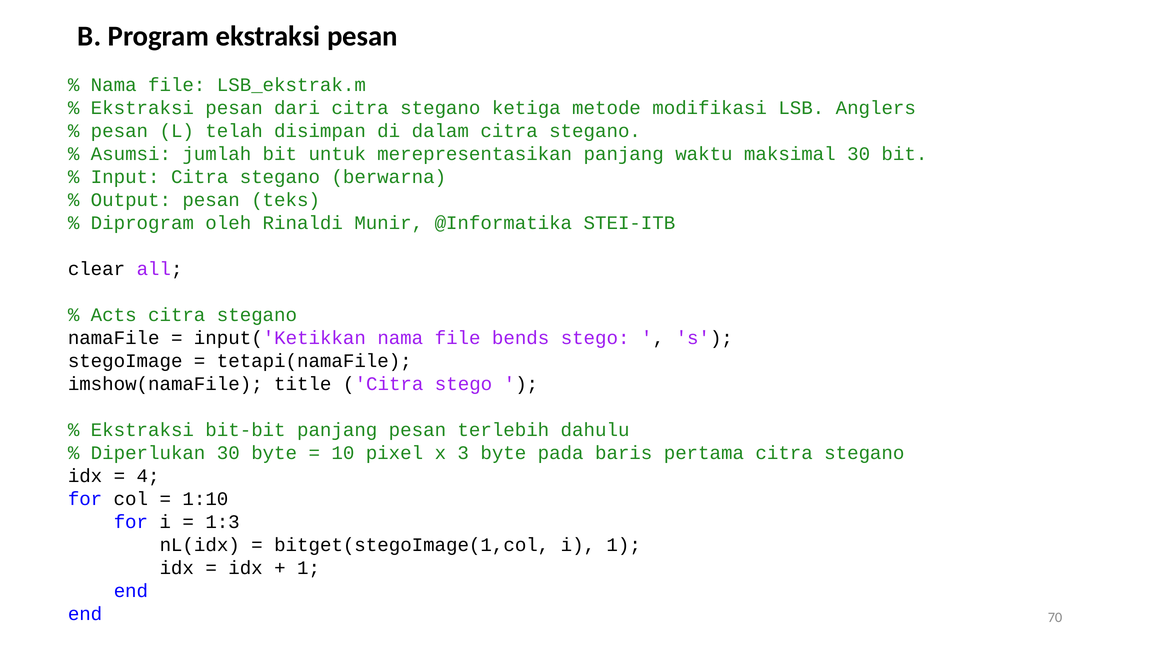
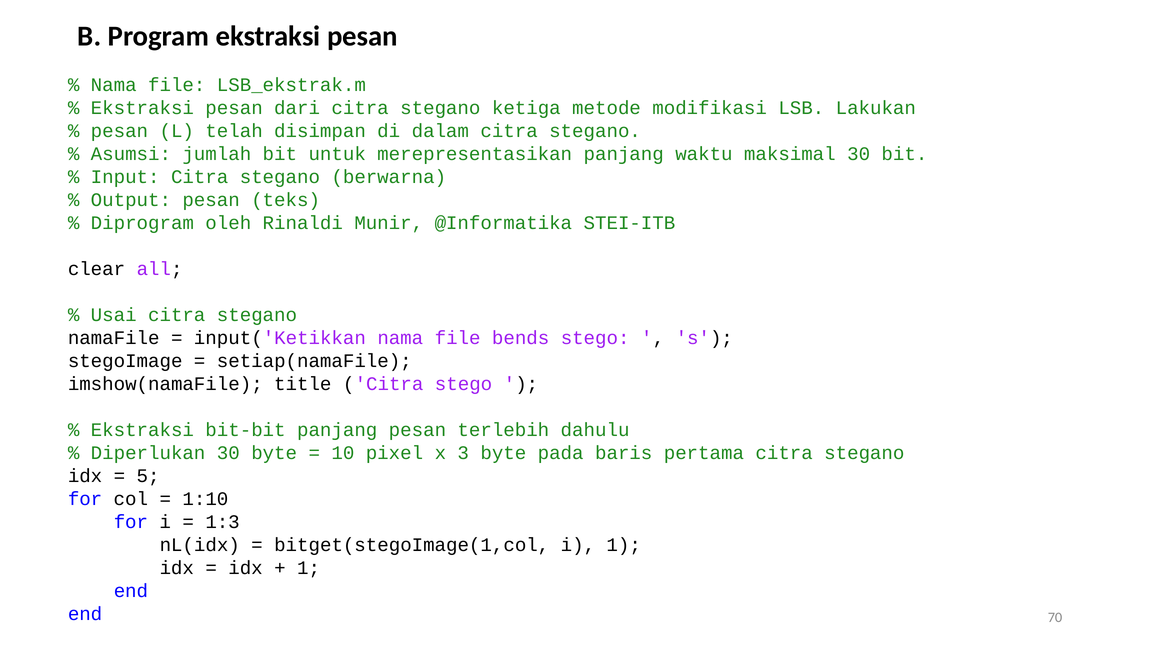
Anglers: Anglers -> Lakukan
Acts: Acts -> Usai
tetapi(namaFile: tetapi(namaFile -> setiap(namaFile
4: 4 -> 5
